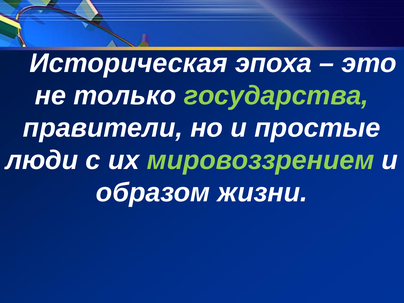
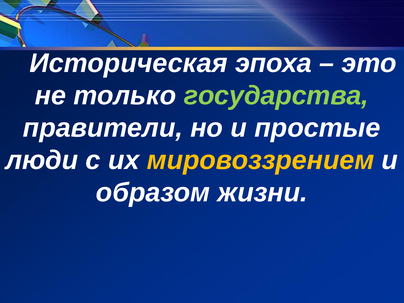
мировоззрением colour: light green -> yellow
